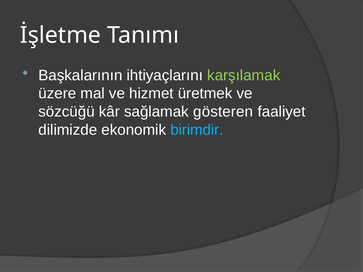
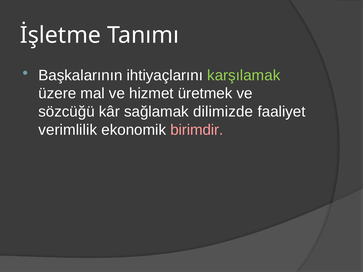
gösteren: gösteren -> dilimizde
dilimizde: dilimizde -> verimlilik
birimdir colour: light blue -> pink
